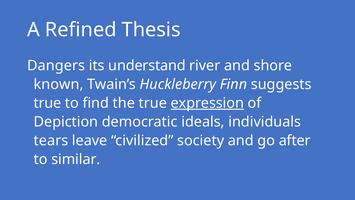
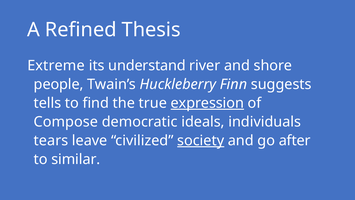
Dangers: Dangers -> Extreme
known: known -> people
true at (47, 103): true -> tells
Depiction: Depiction -> Compose
society underline: none -> present
